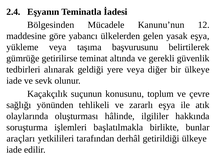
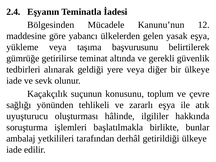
olaylarında: olaylarında -> uyuşturucu
araçları: araçları -> ambalaj
